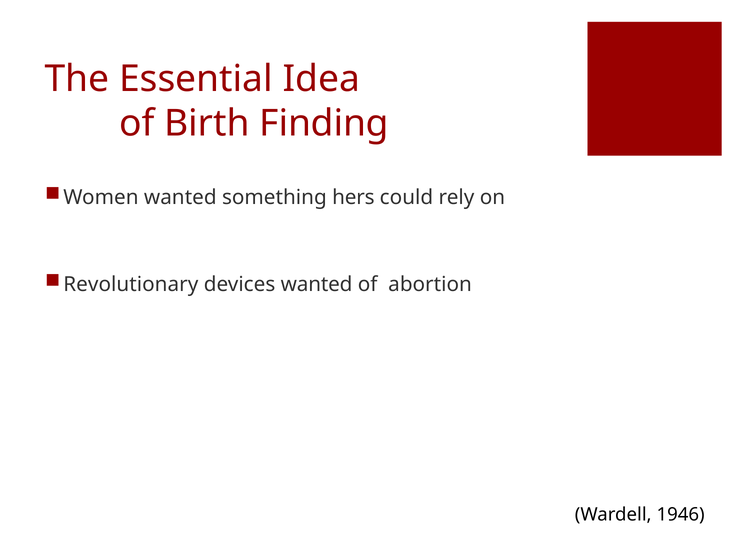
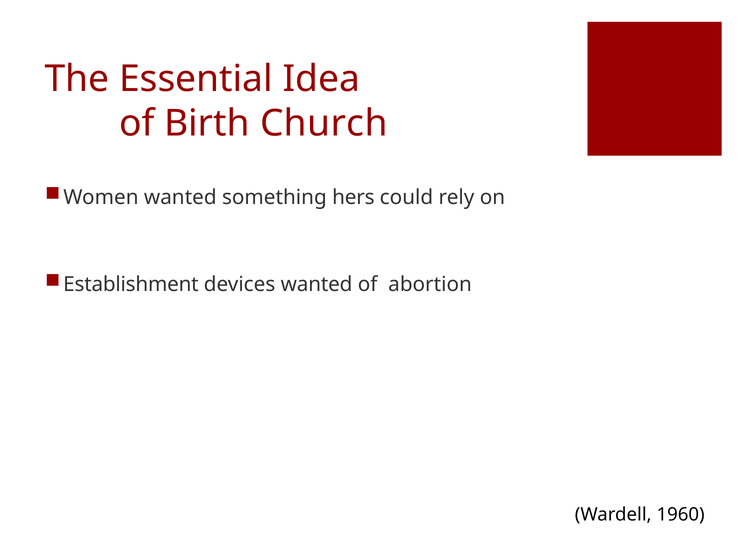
Finding: Finding -> Church
Revolutionary: Revolutionary -> Establishment
1946: 1946 -> 1960
